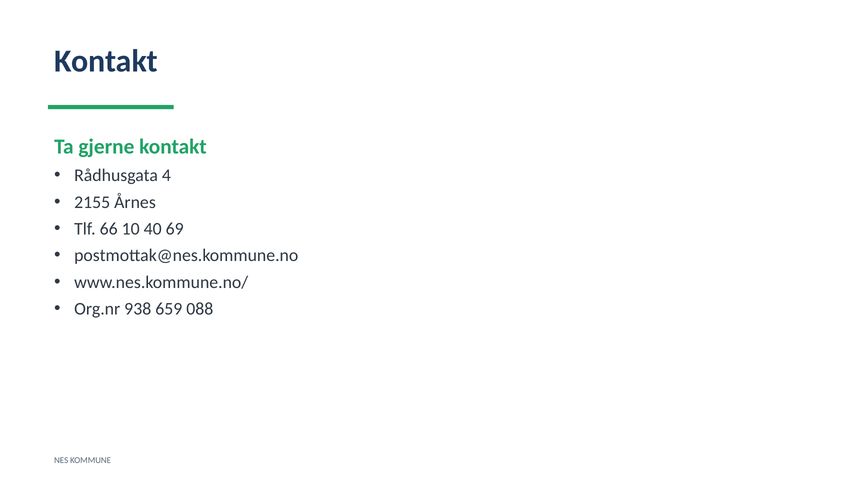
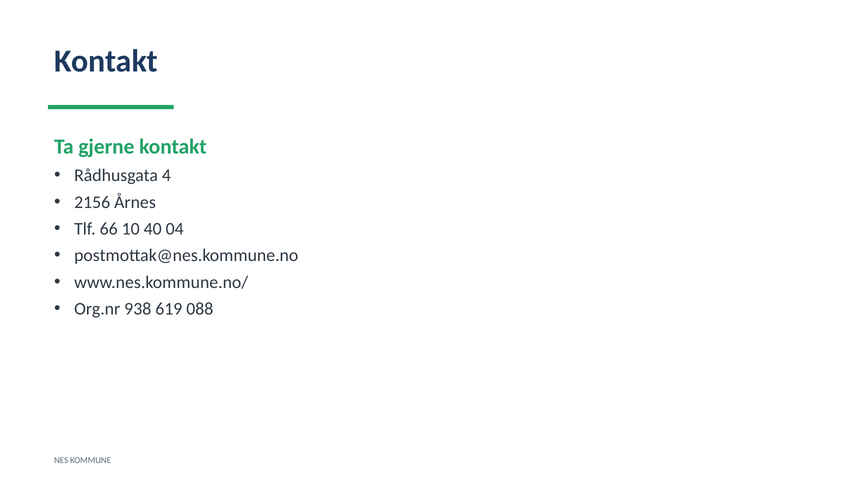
2155: 2155 -> 2156
69: 69 -> 04
659: 659 -> 619
